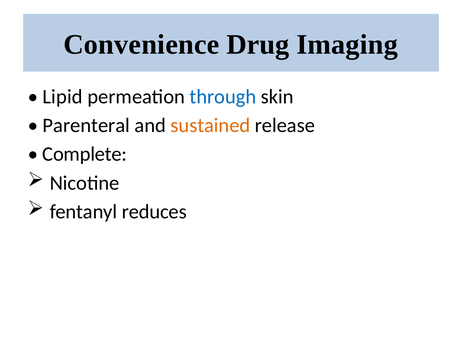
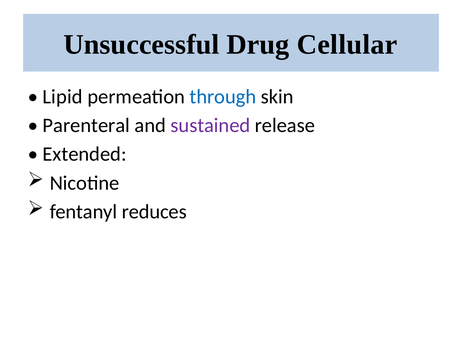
Convenience: Convenience -> Unsuccessful
Imaging: Imaging -> Cellular
sustained colour: orange -> purple
Complete: Complete -> Extended
